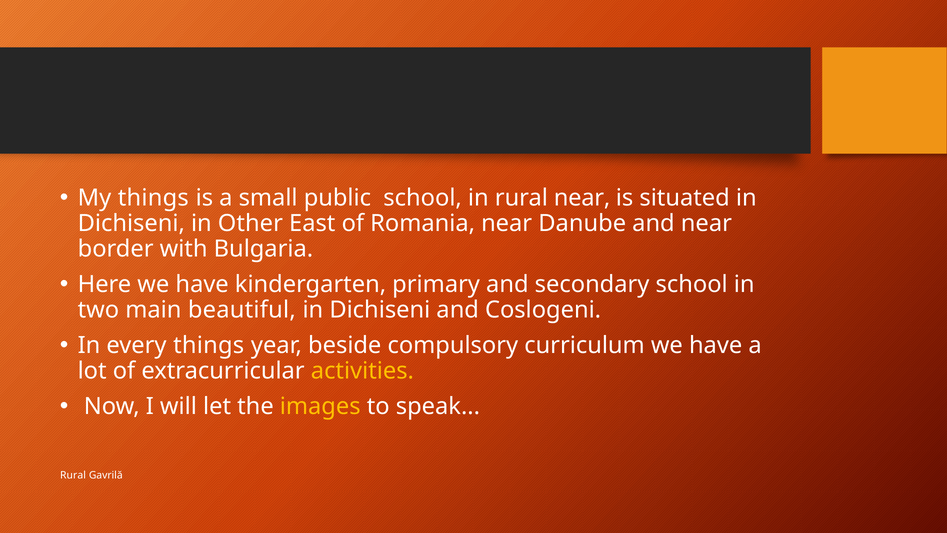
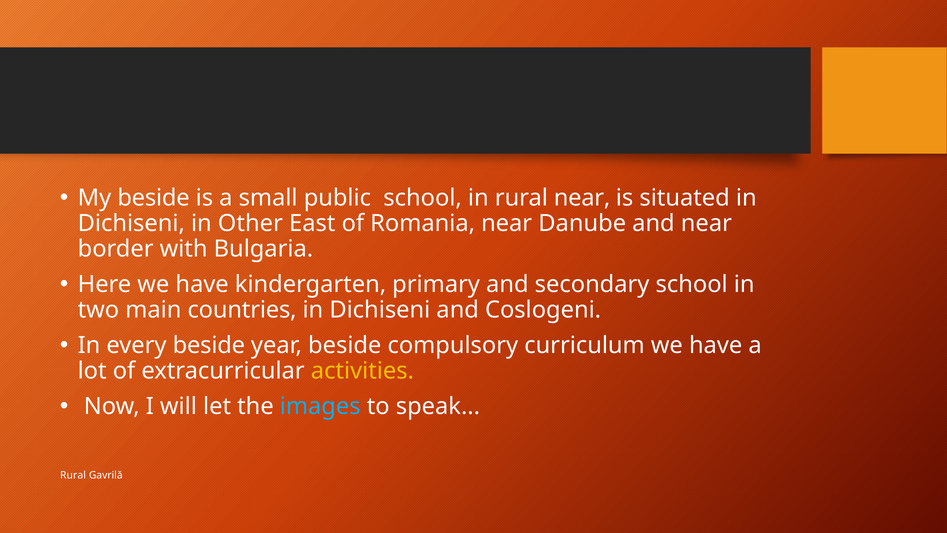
My things: things -> beside
beautiful: beautiful -> countries
every things: things -> beside
images colour: yellow -> light blue
